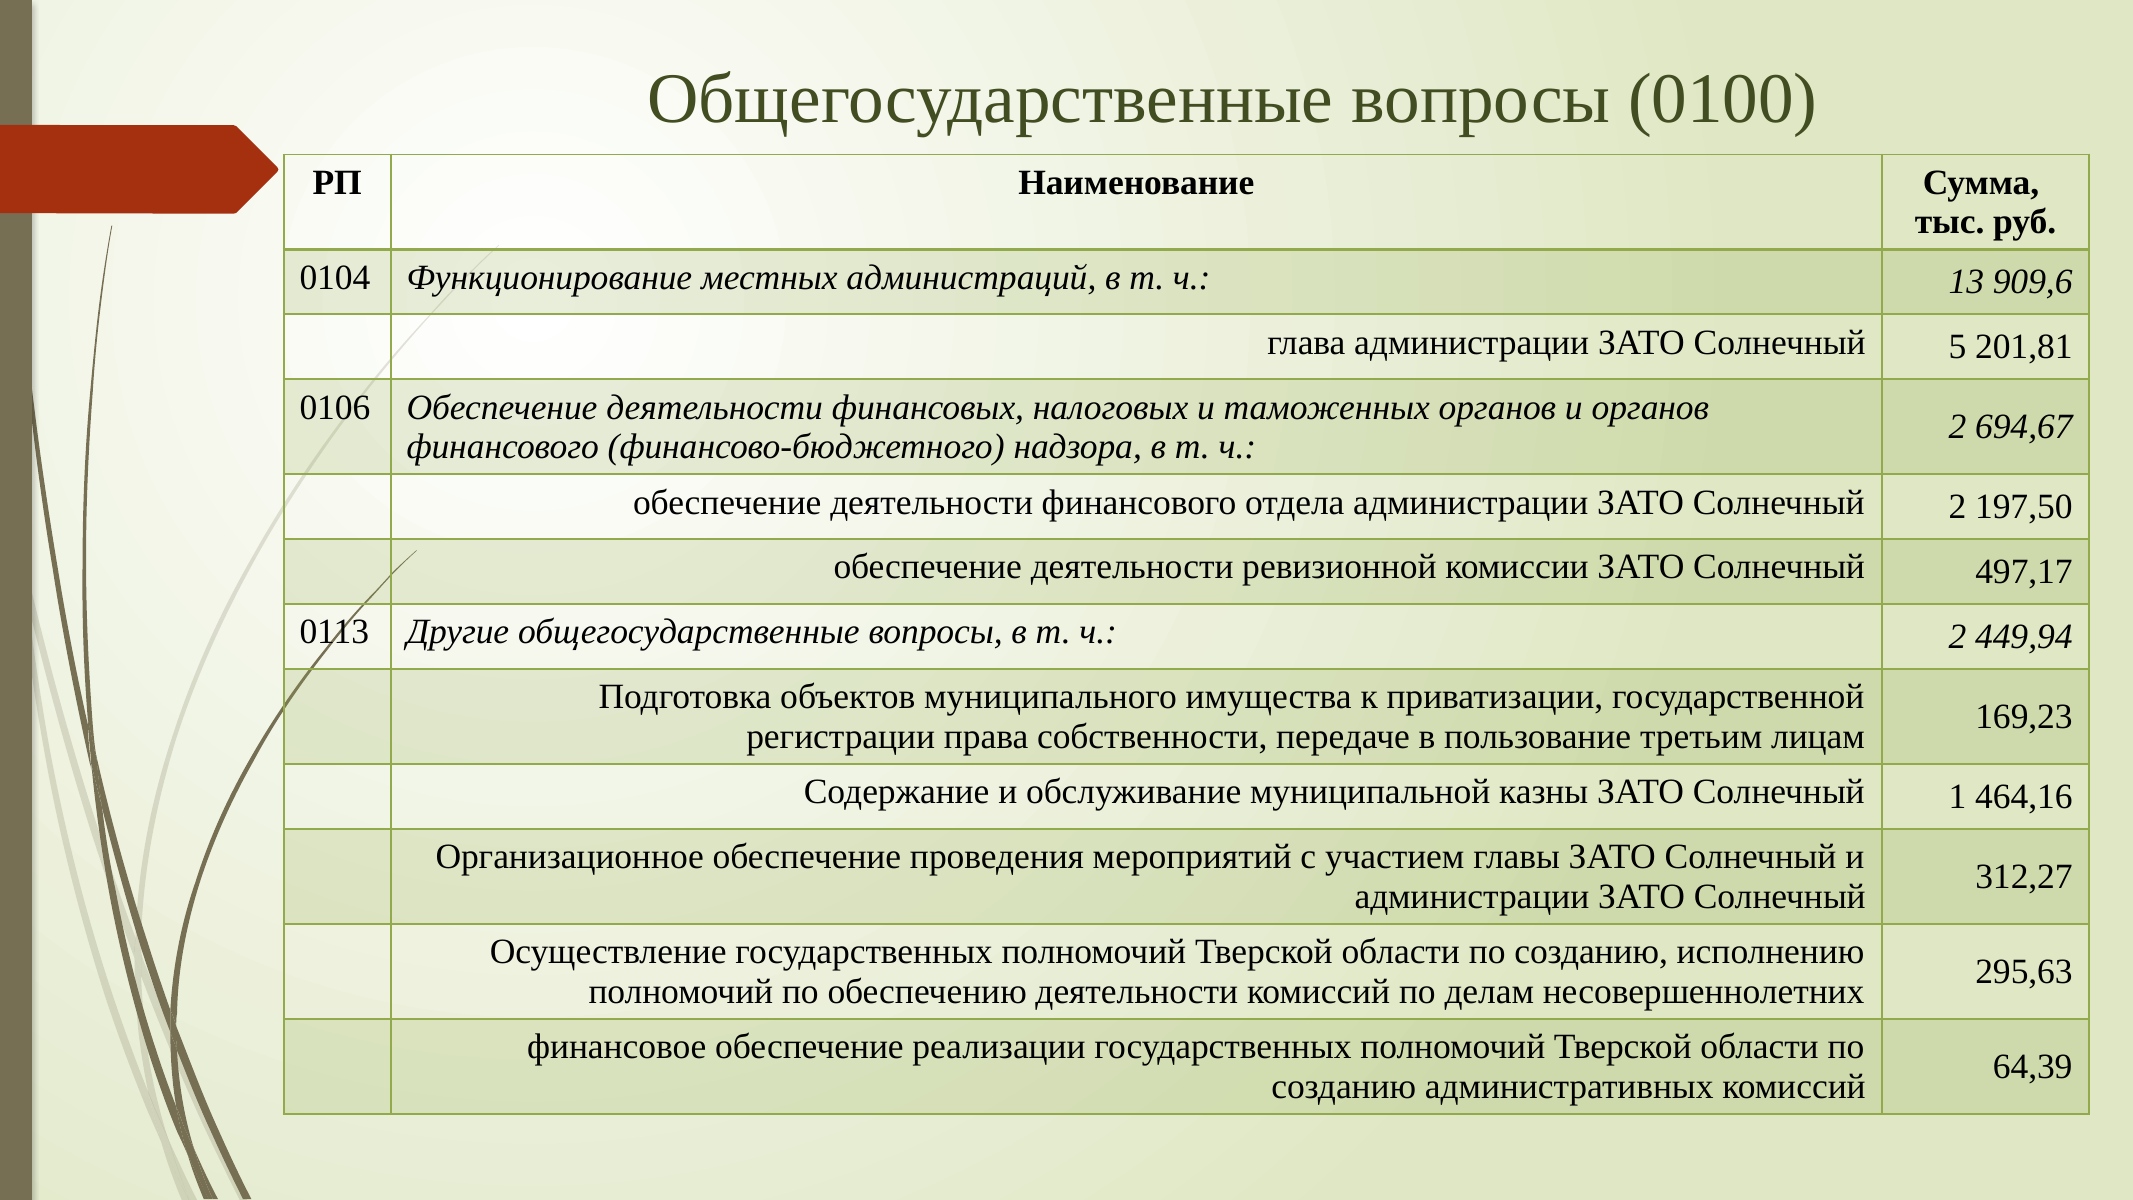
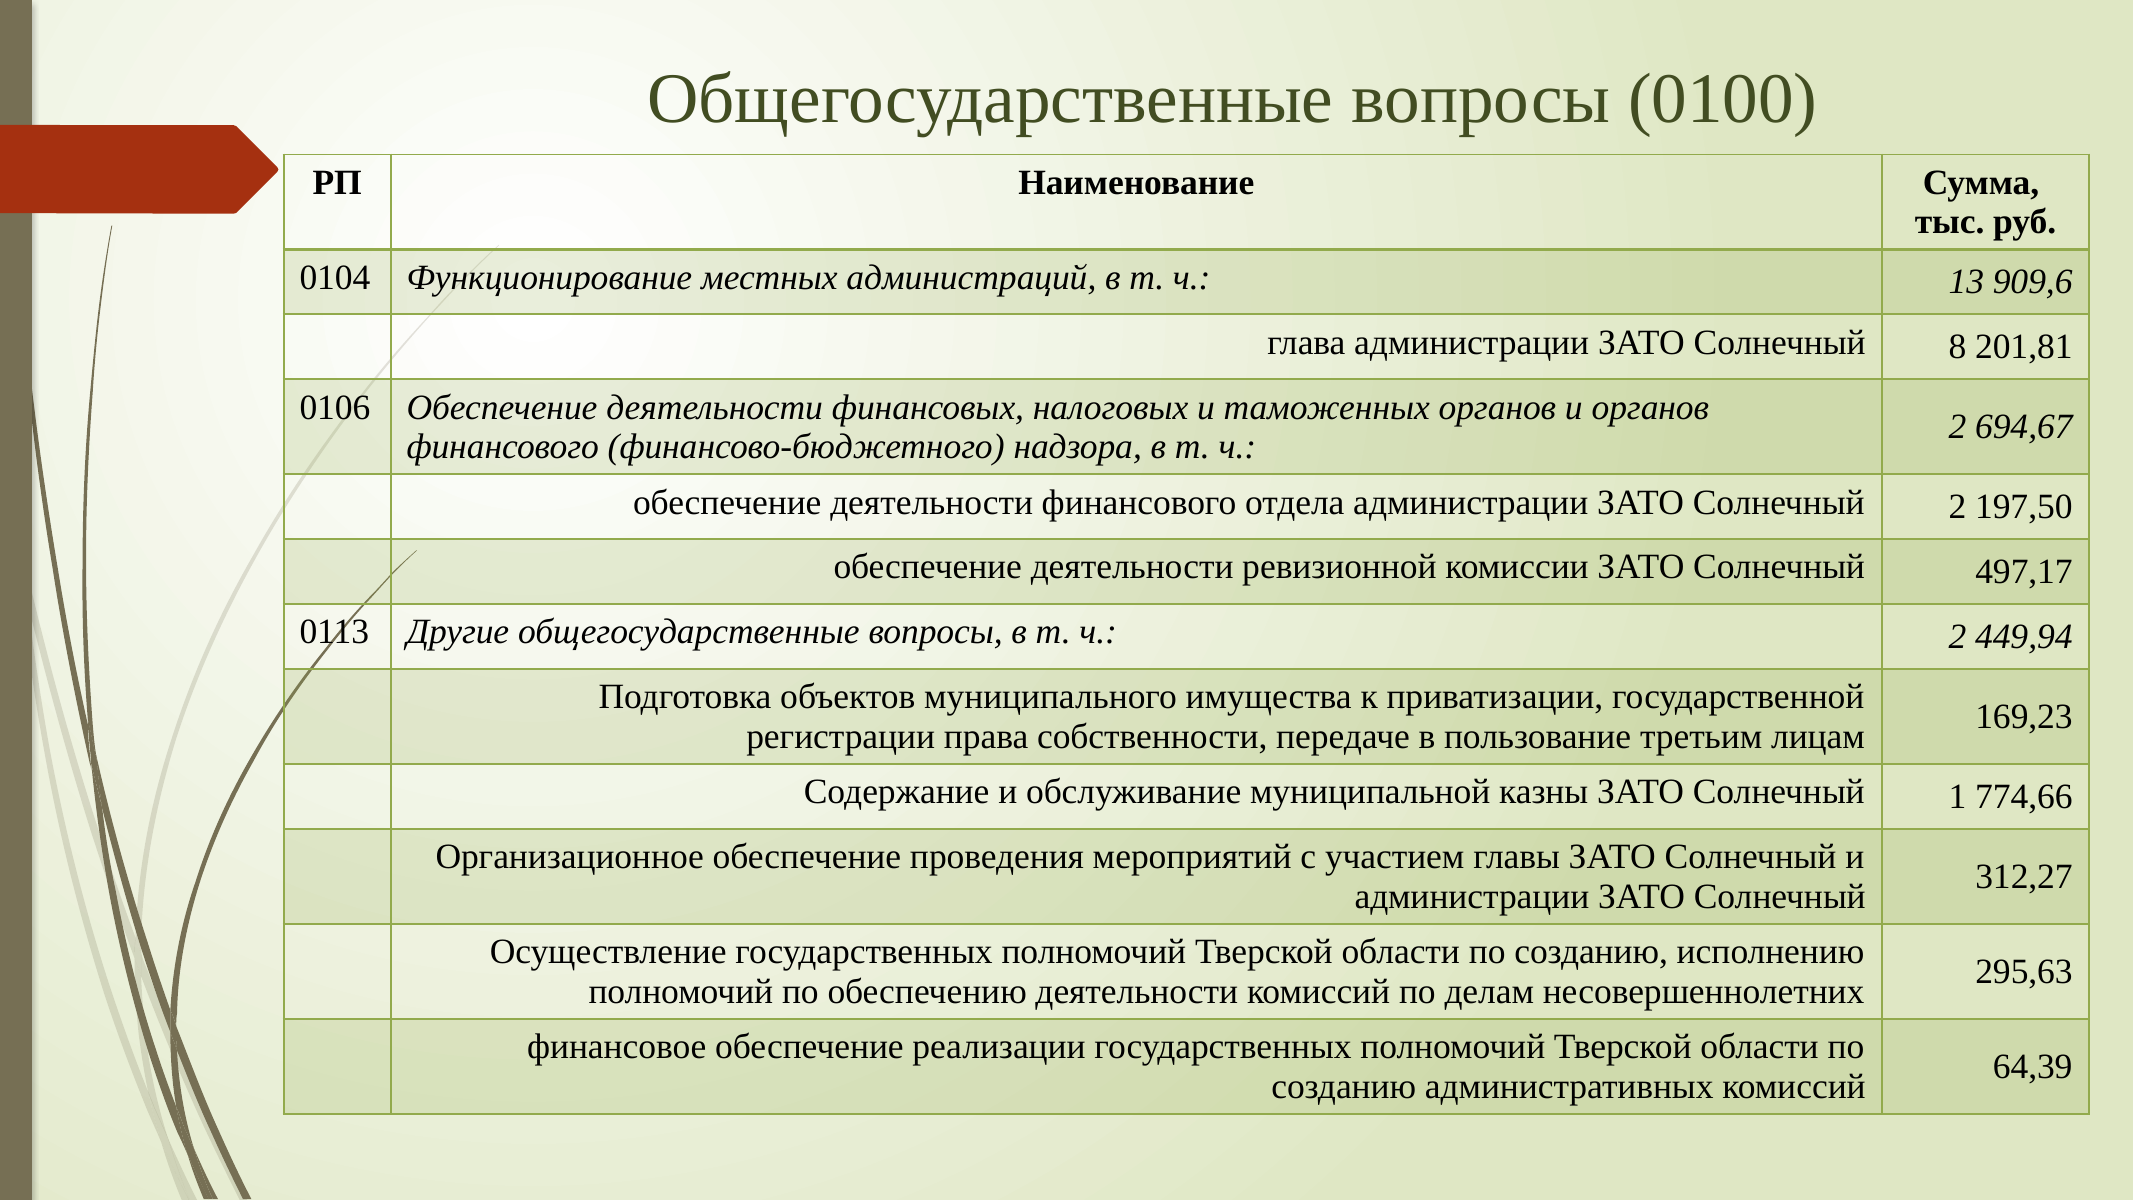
5: 5 -> 8
464,16: 464,16 -> 774,66
